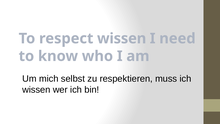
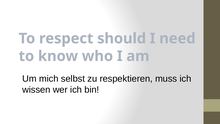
respect wissen: wissen -> should
